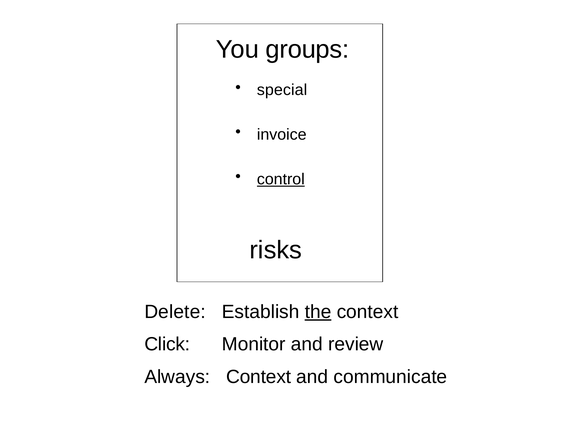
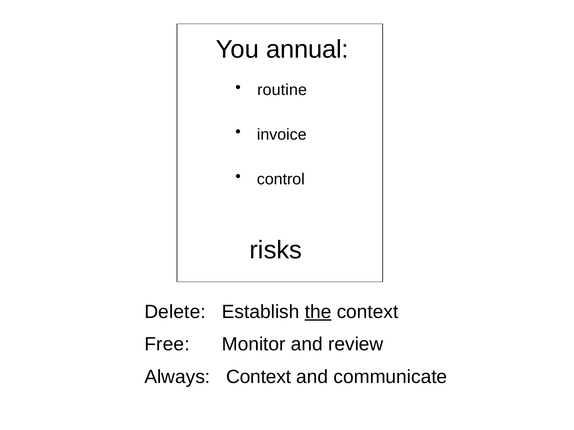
groups: groups -> annual
special: special -> routine
control underline: present -> none
Click: Click -> Free
